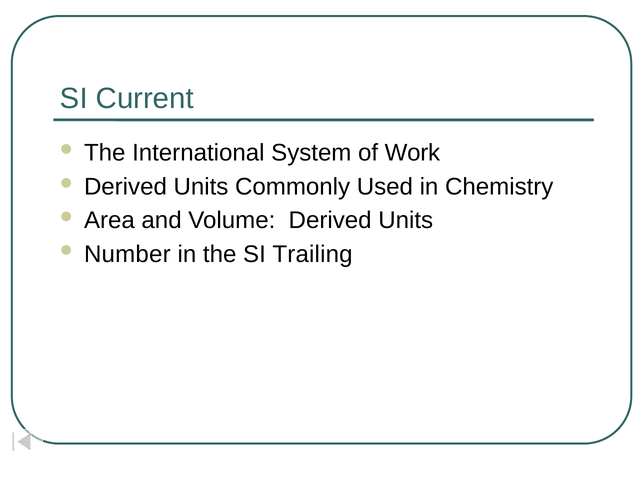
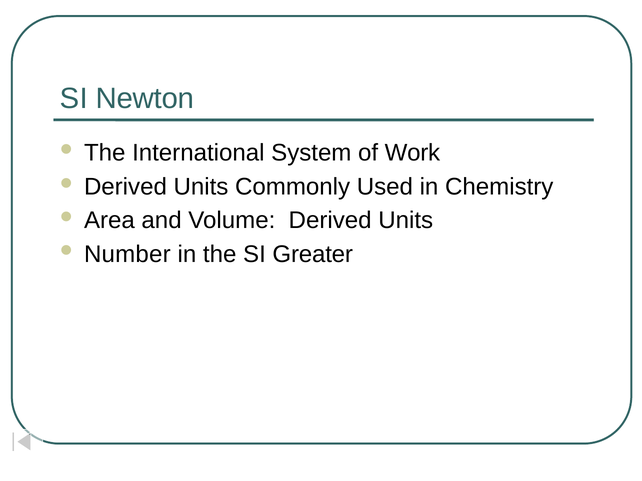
Current: Current -> Newton
Trailing: Trailing -> Greater
